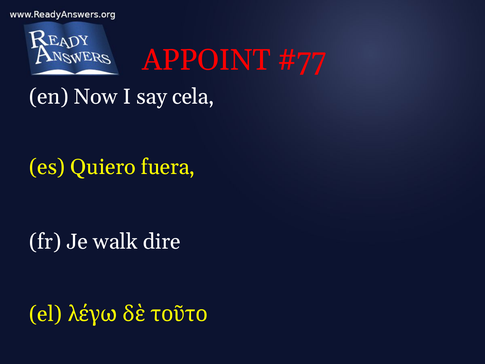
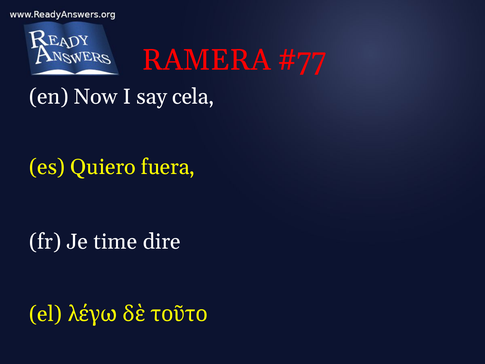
APPOINT: APPOINT -> RAMERA
walk: walk -> time
